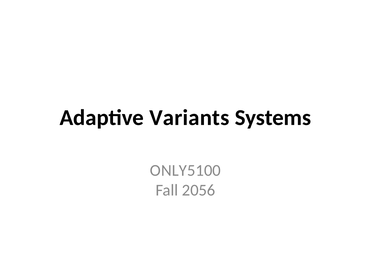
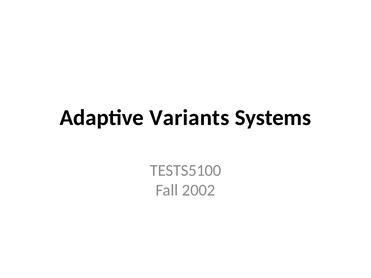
ONLY5100: ONLY5100 -> TESTS5100
2056: 2056 -> 2002
